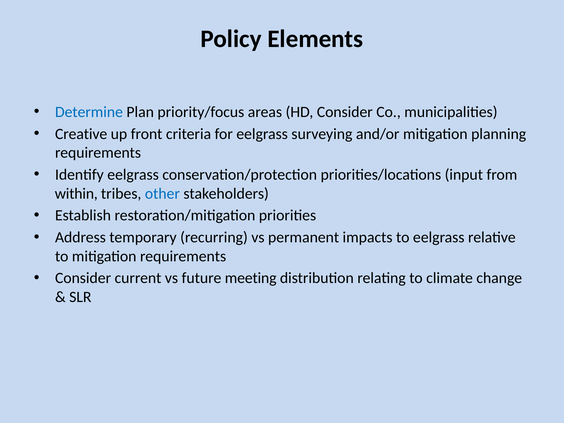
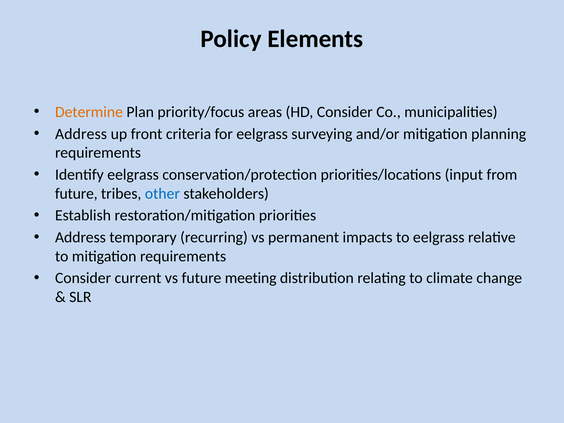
Determine colour: blue -> orange
Creative at (81, 134): Creative -> Address
within at (76, 194): within -> future
